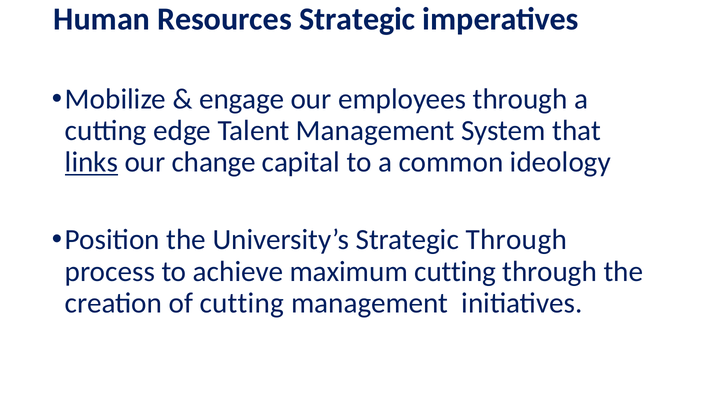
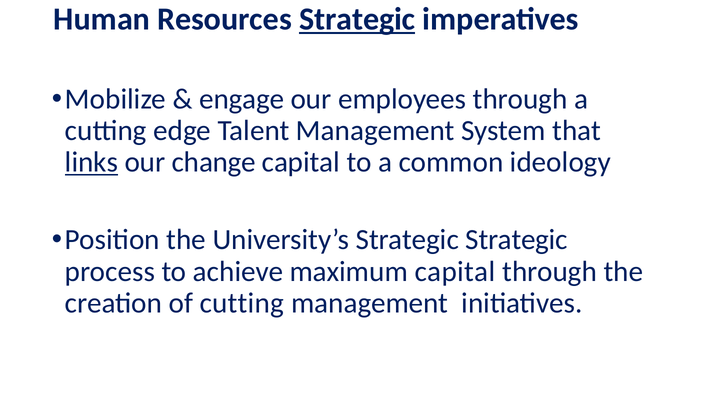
Strategic at (357, 19) underline: none -> present
Strategic Through: Through -> Strategic
maximum cutting: cutting -> capital
